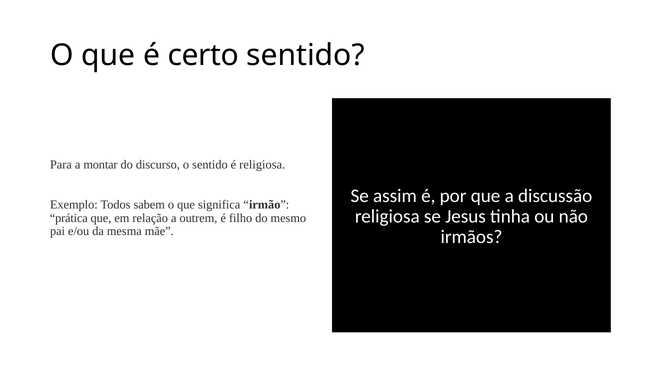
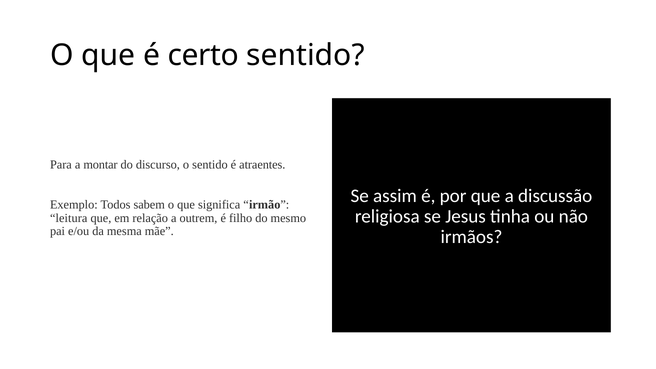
é religiosa: religiosa -> atraentes
prática: prática -> leitura
